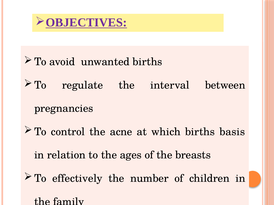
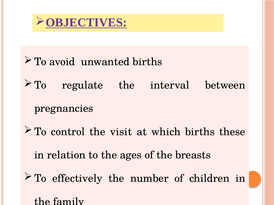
acne: acne -> visit
basis: basis -> these
